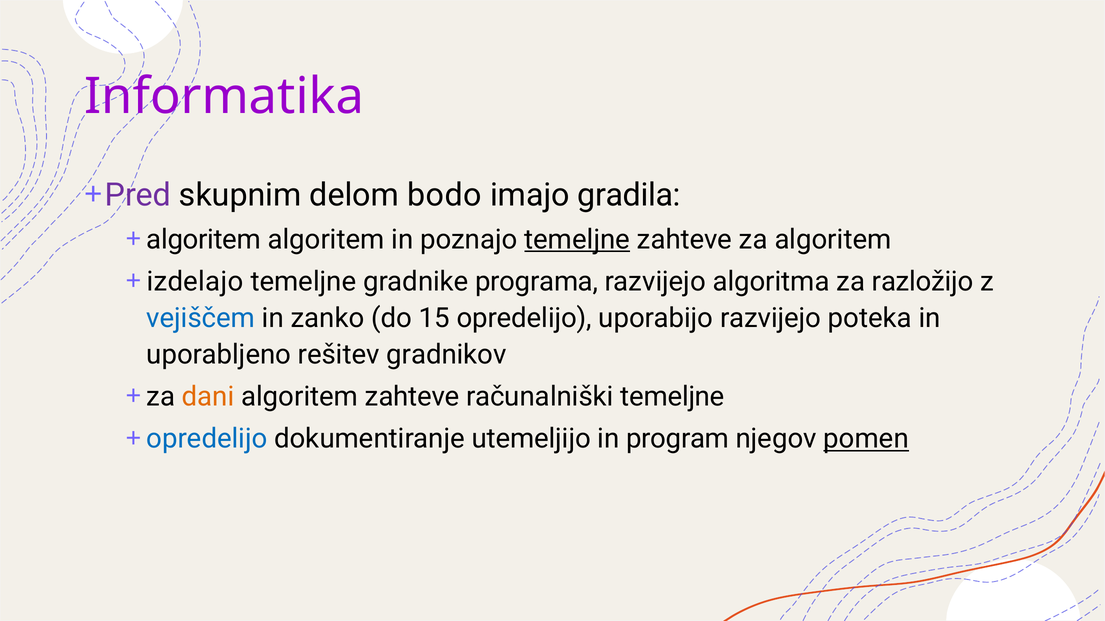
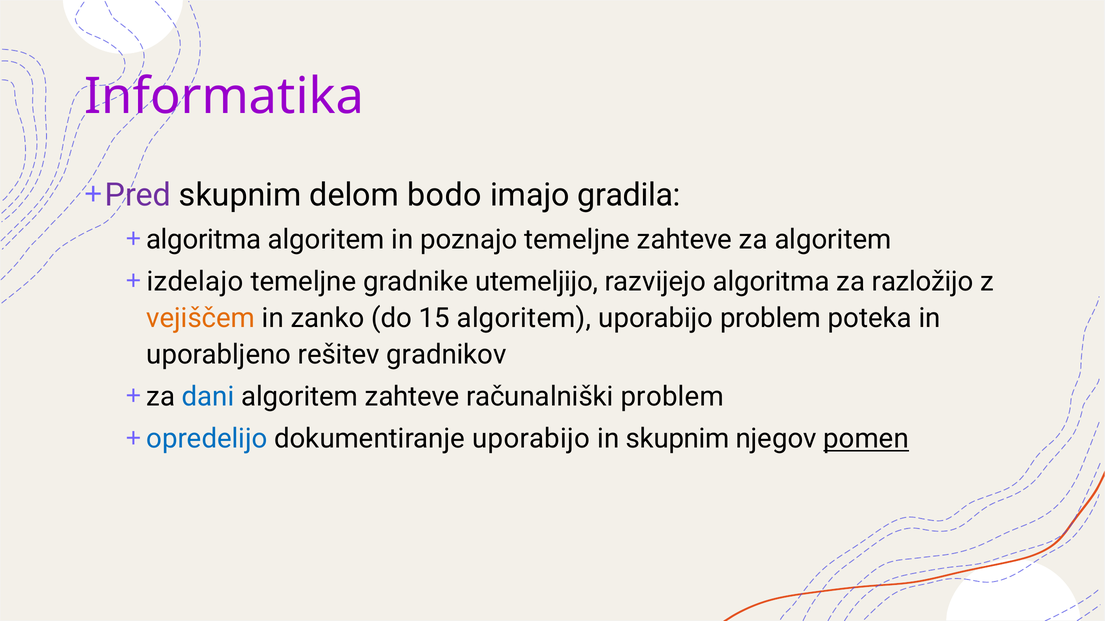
algoritem at (204, 240): algoritem -> algoritma
temeljne at (577, 240) underline: present -> none
programa: programa -> utemeljijo
vejiščem colour: blue -> orange
15 opredelijo: opredelijo -> algoritem
uporabijo razvijejo: razvijejo -> problem
dani colour: orange -> blue
računalniški temeljne: temeljne -> problem
dokumentiranje utemeljijo: utemeljijo -> uporabijo
in program: program -> skupnim
